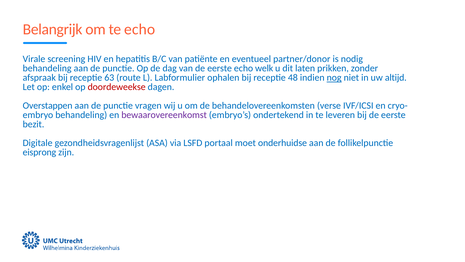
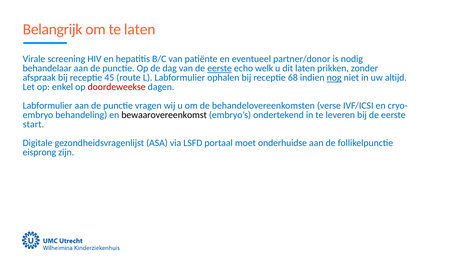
te echo: echo -> laten
behandeling at (47, 68): behandeling -> behandelaar
eerste at (220, 68) underline: none -> present
63: 63 -> 45
48: 48 -> 68
Overstappen at (48, 106): Overstappen -> Labformulier
bewaarovereenkomst colour: purple -> black
bezit: bezit -> start
